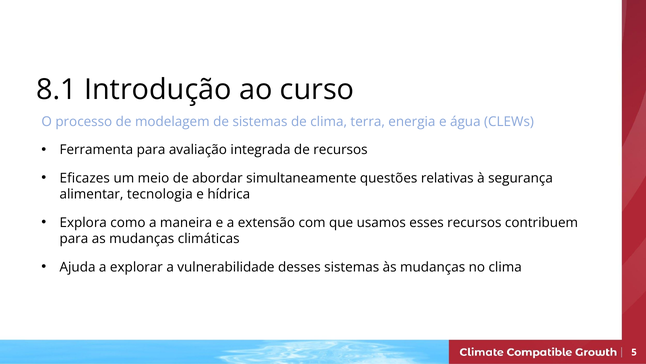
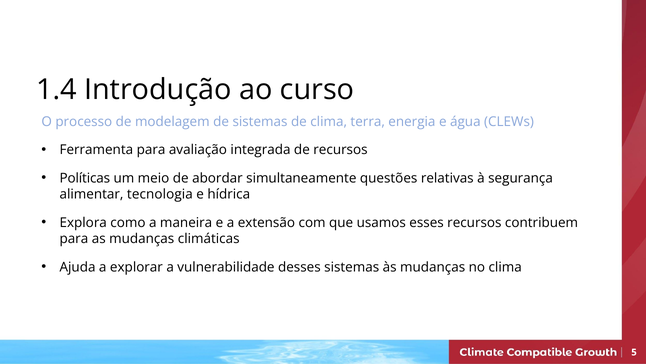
8.1: 8.1 -> 1.4
Eficazes: Eficazes -> Políticas
